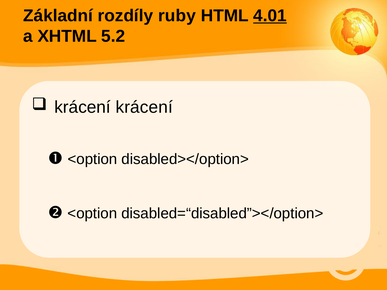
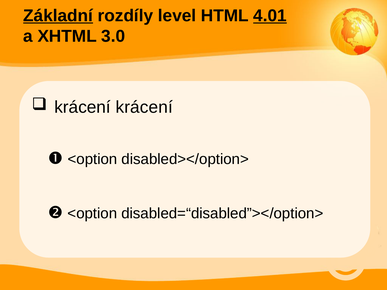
Základní underline: none -> present
ruby: ruby -> level
5.2: 5.2 -> 3.0
